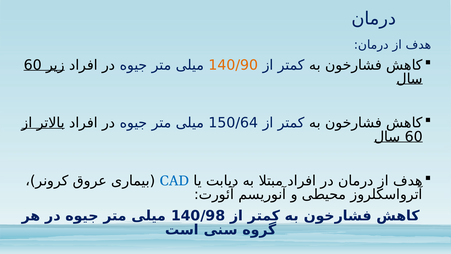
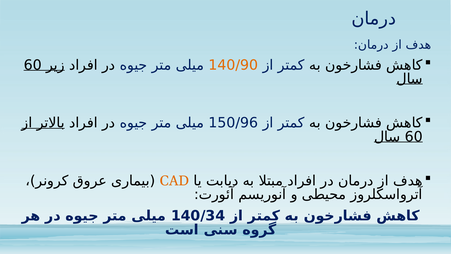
150/64: 150/64 -> 150/96
CAD colour: blue -> orange
140/98: 140/98 -> 140/34
